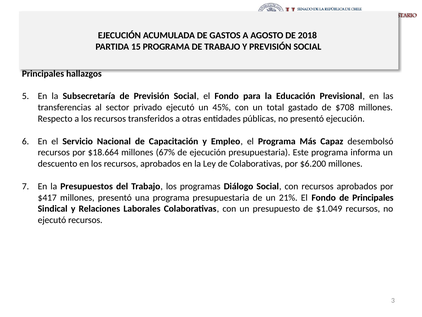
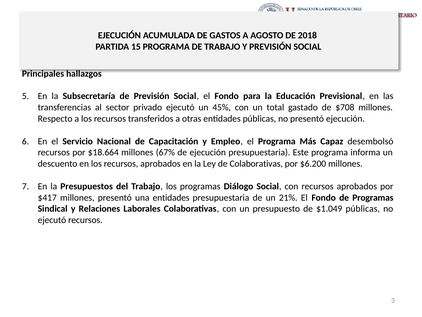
una programa: programa -> entidades
de Principales: Principales -> Programas
$1.049 recursos: recursos -> públicas
